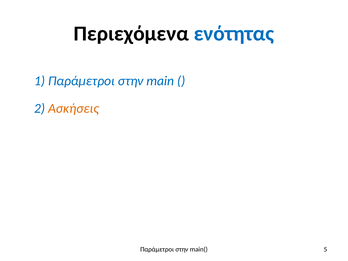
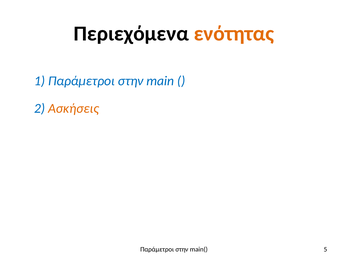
ενότητας colour: blue -> orange
